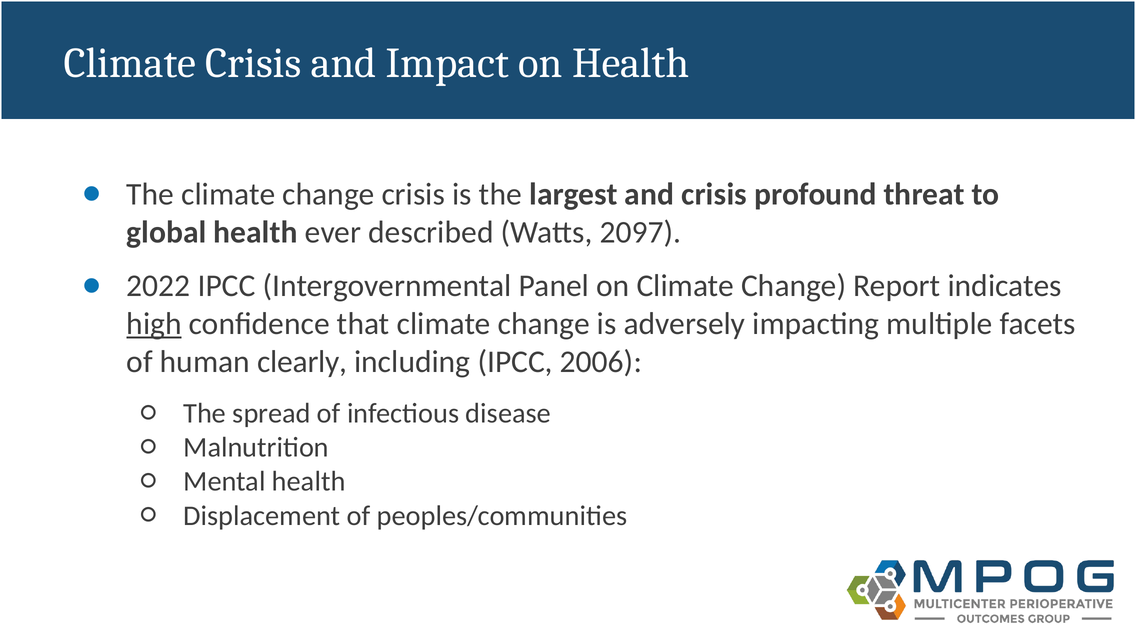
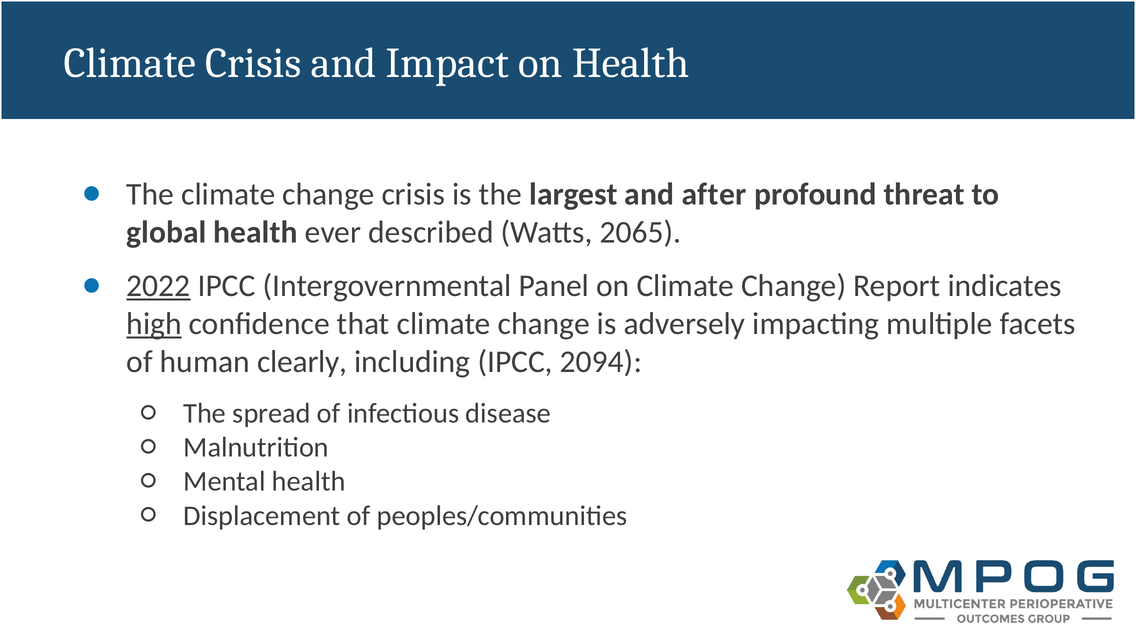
and crisis: crisis -> after
2097: 2097 -> 2065
2022 underline: none -> present
2006: 2006 -> 2094
